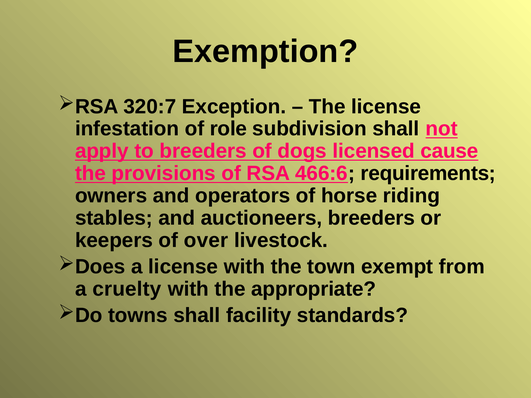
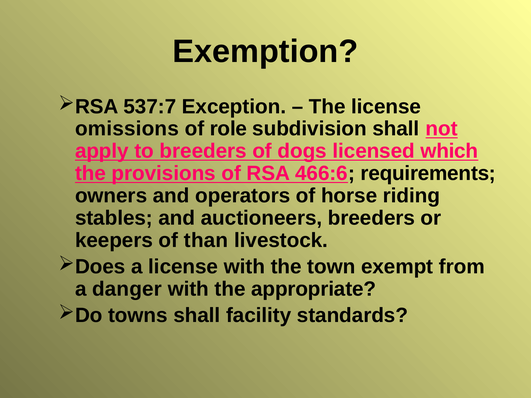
320:7: 320:7 -> 537:7
infestation: infestation -> omissions
cause: cause -> which
over: over -> than
cruelty: cruelty -> danger
